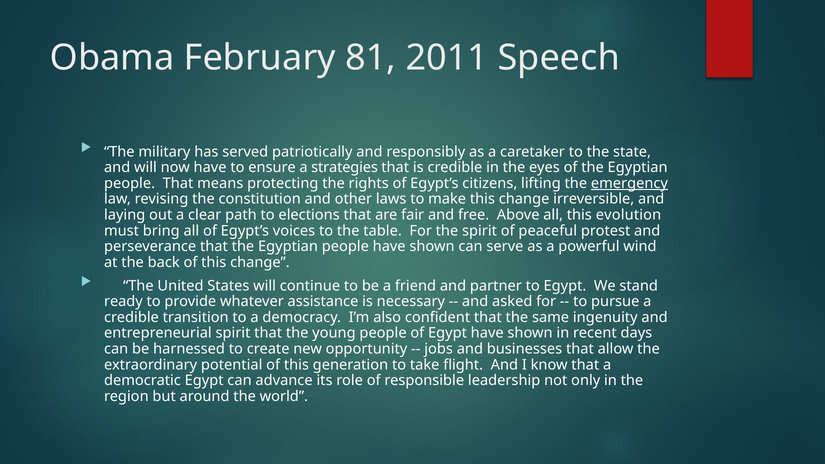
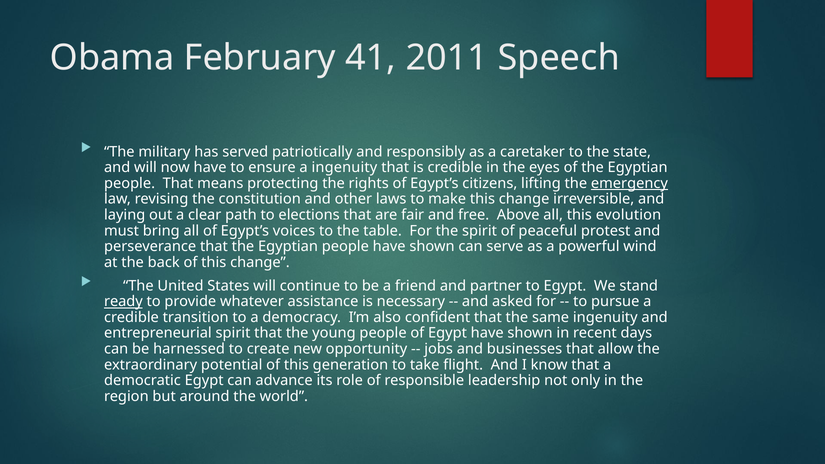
81: 81 -> 41
a strategies: strategies -> ingenuity
ready underline: none -> present
